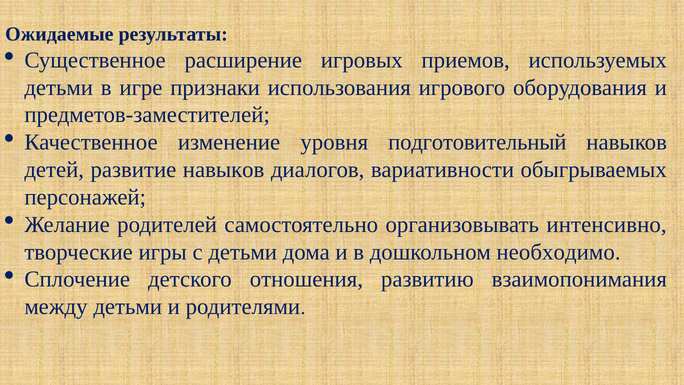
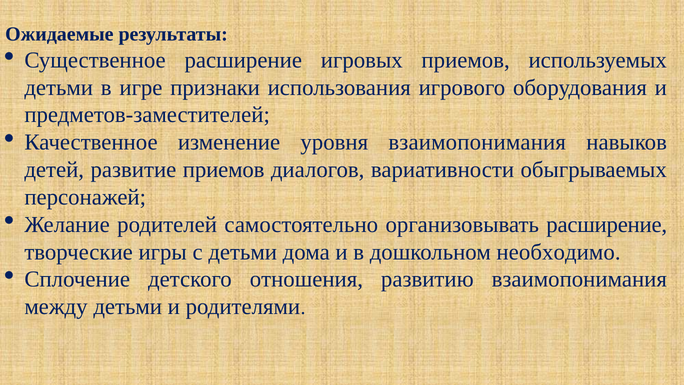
уровня подготовительный: подготовительный -> взаимопонимания
развитие навыков: навыков -> приемов
организовывать интенсивно: интенсивно -> расширение
